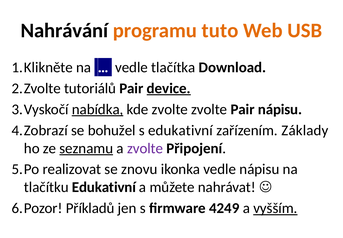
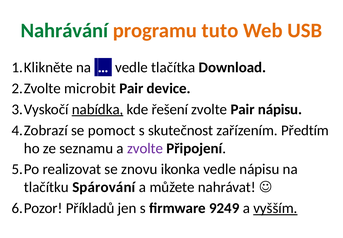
Nahrávání colour: black -> green
tutoriálů: tutoriálů -> microbit
device underline: present -> none
kde zvolte: zvolte -> řešení
bohužel: bohužel -> pomoct
s edukativní: edukativní -> skutečnost
Základy: Základy -> Předtím
seznamu underline: present -> none
tlačítku Edukativní: Edukativní -> Spárování
4249: 4249 -> 9249
